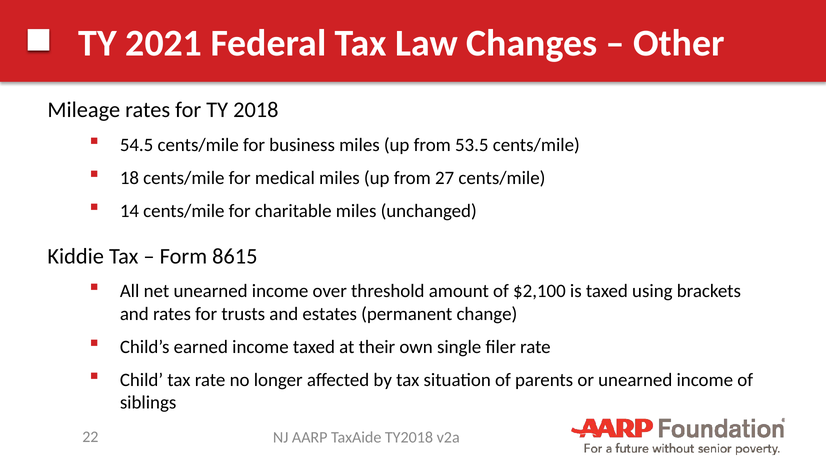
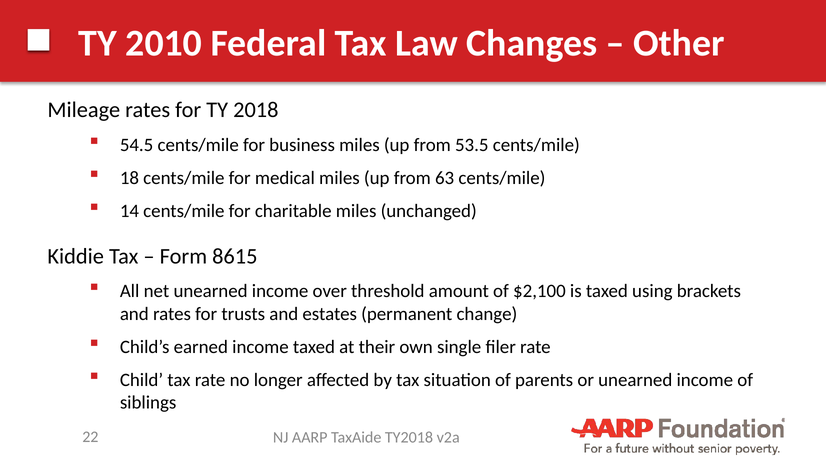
2021: 2021 -> 2010
27: 27 -> 63
